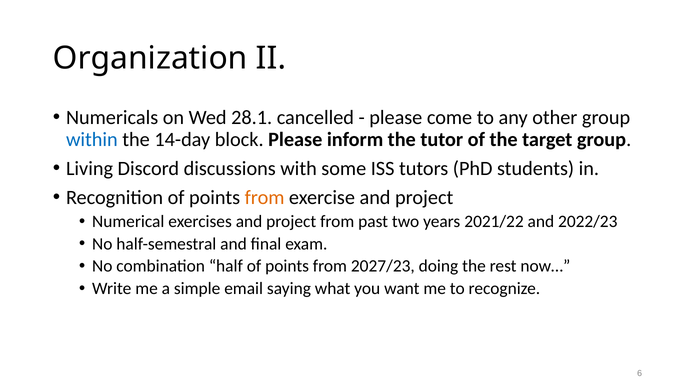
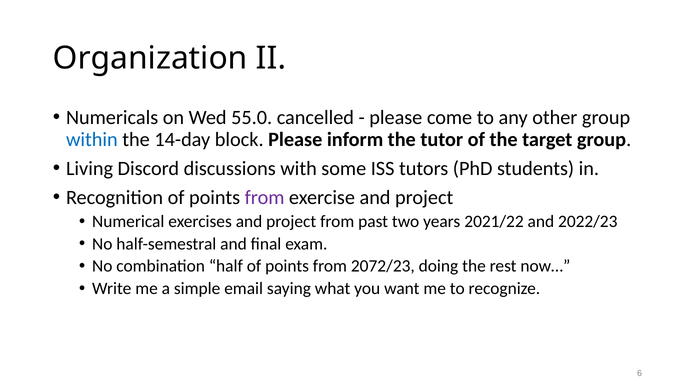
28.1: 28.1 -> 55.0
from at (265, 198) colour: orange -> purple
2027/23: 2027/23 -> 2072/23
